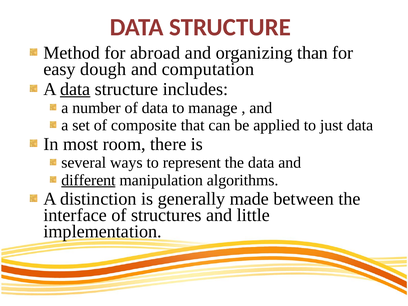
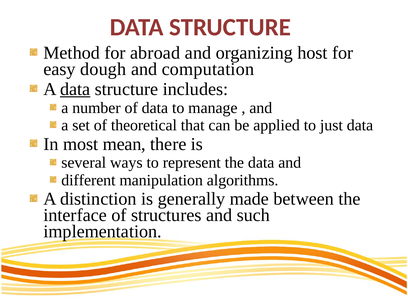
than: than -> host
composite: composite -> theoretical
room: room -> mean
different underline: present -> none
little: little -> such
